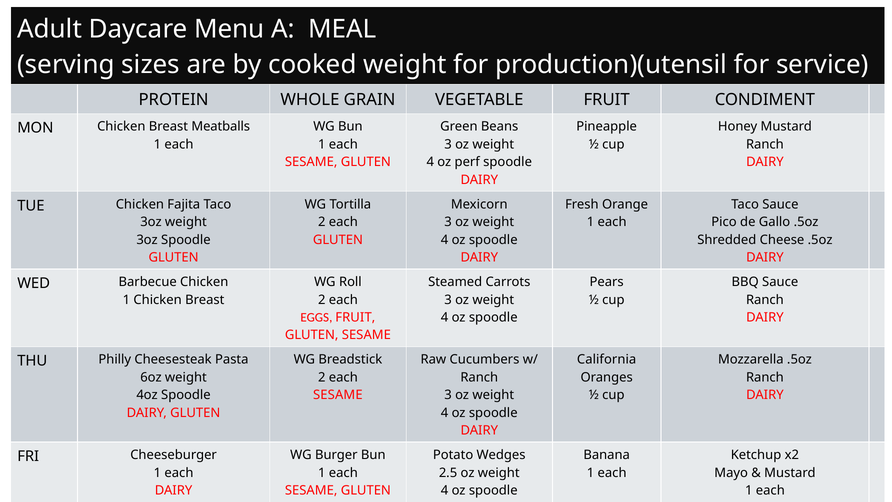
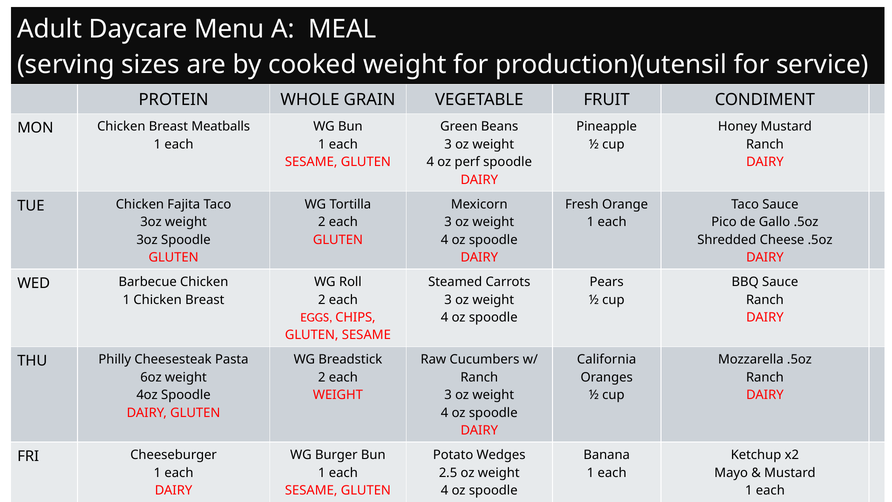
EGGS FRUIT: FRUIT -> CHIPS
SESAME at (338, 395): SESAME -> WEIGHT
